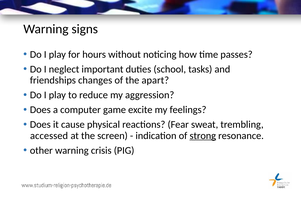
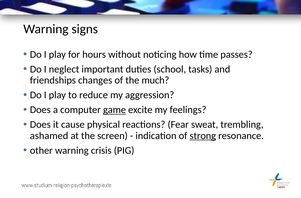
apart: apart -> much
game underline: none -> present
accessed: accessed -> ashamed
